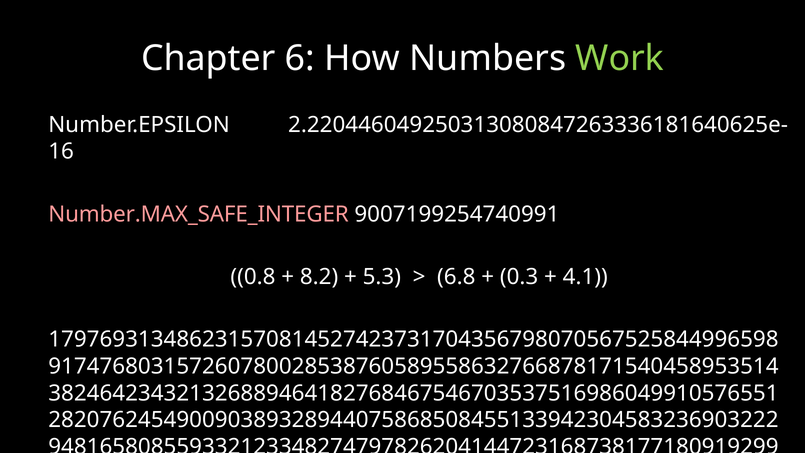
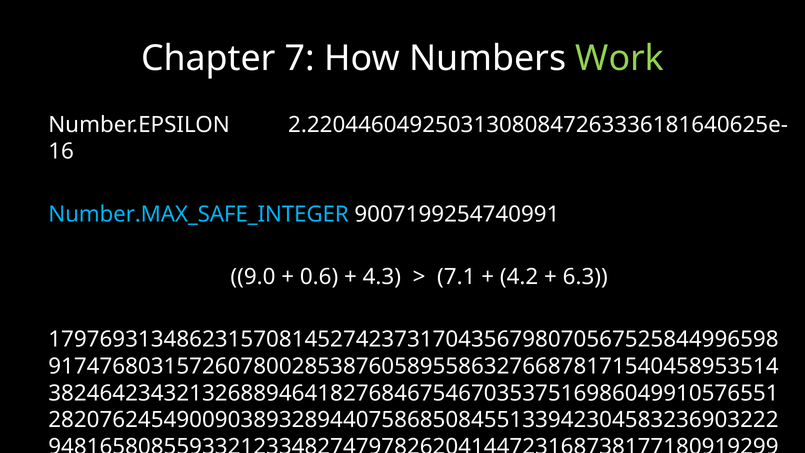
6: 6 -> 7
Number.MAX_SAFE_INTEGER colour: pink -> light blue
0.8: 0.8 -> 9.0
8.2: 8.2 -> 0.6
5.3: 5.3 -> 4.3
6.8: 6.8 -> 7.1
0.3: 0.3 -> 4.2
4.1: 4.1 -> 6.3
